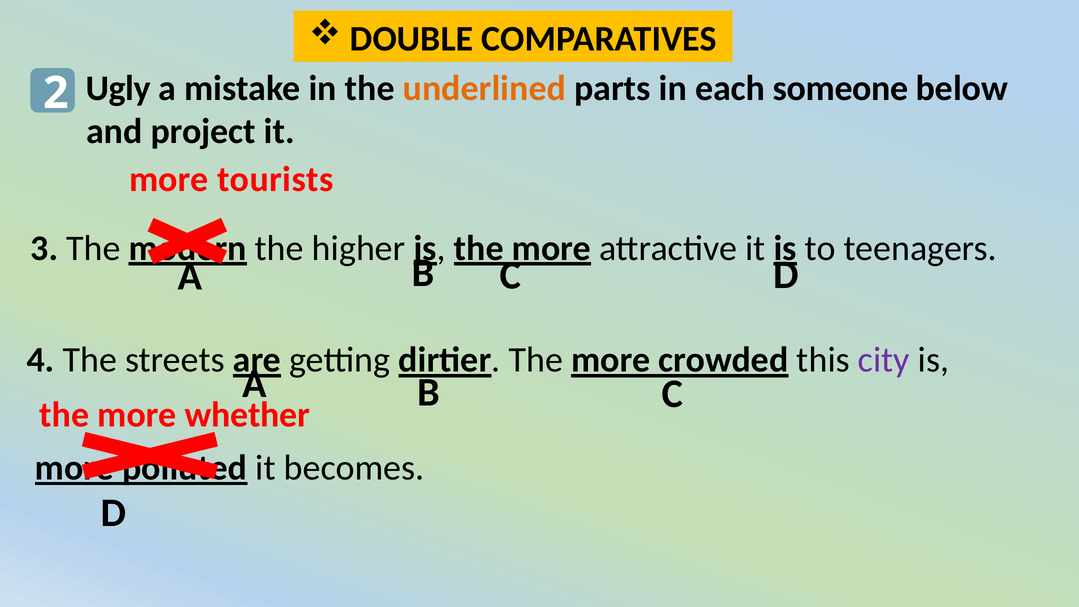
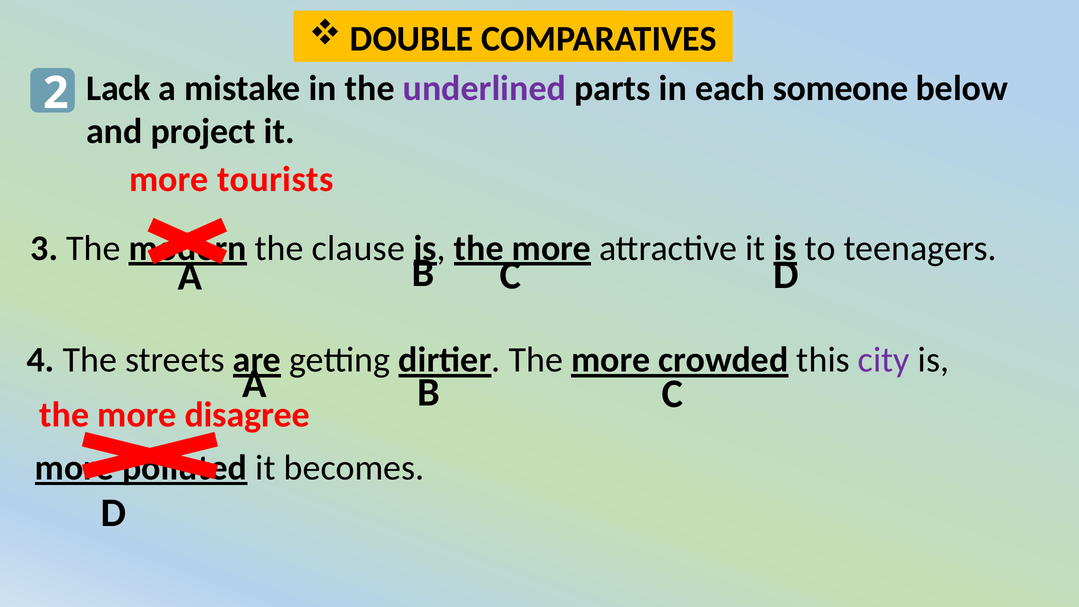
Ugly: Ugly -> Lack
underlined colour: orange -> purple
higher: higher -> clause
whether: whether -> disagree
